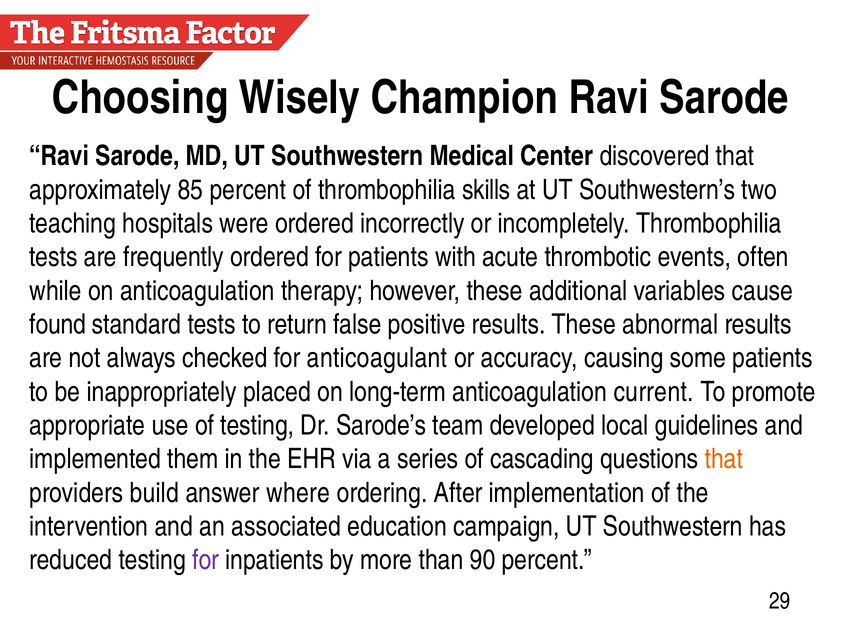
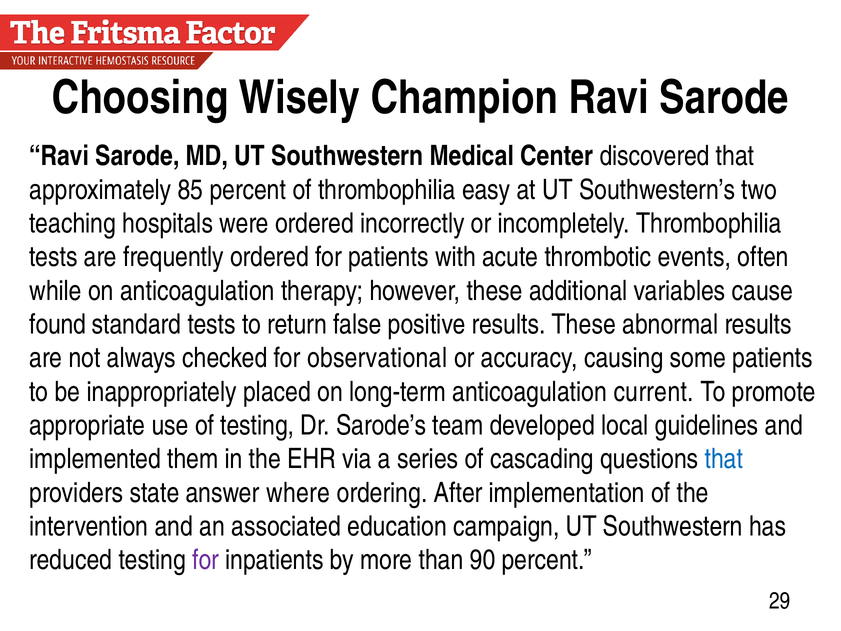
skills: skills -> easy
anticoagulant: anticoagulant -> observational
that at (724, 459) colour: orange -> blue
build: build -> state
